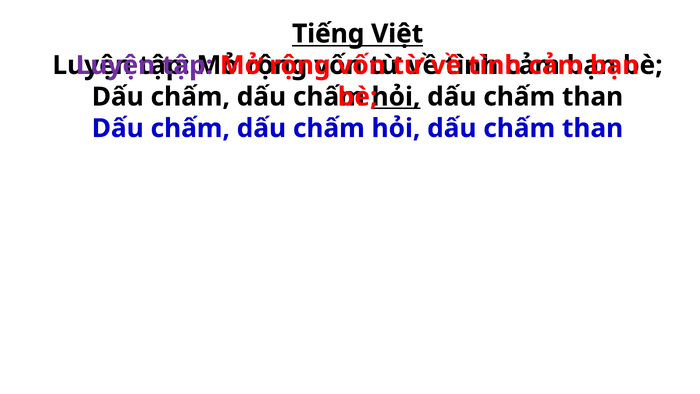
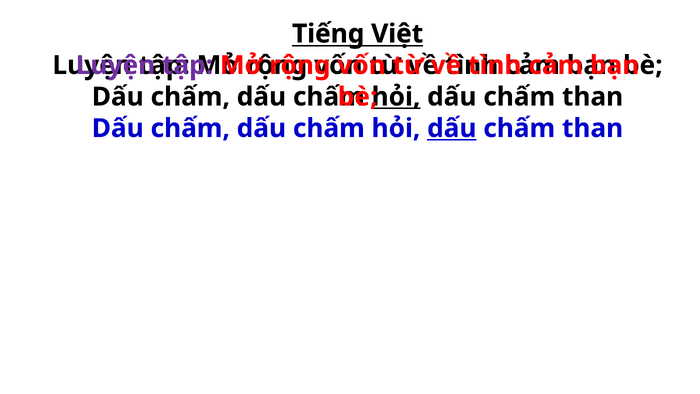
dấu at (452, 128) underline: none -> present
